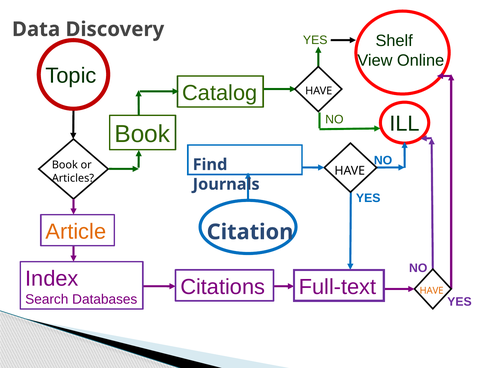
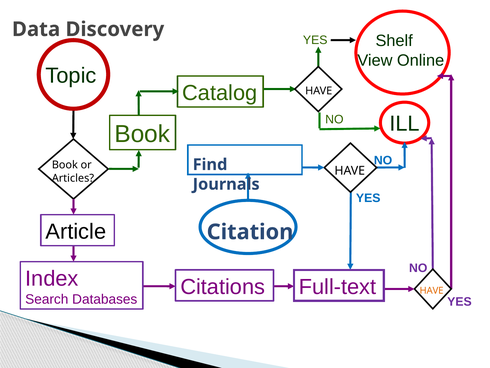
Article colour: orange -> black
